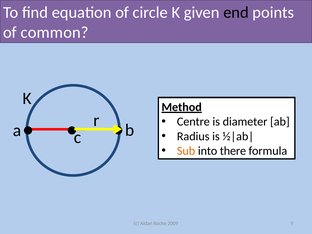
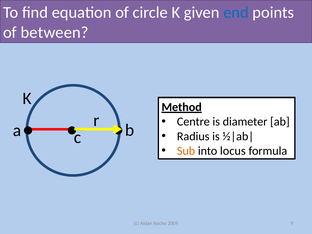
end colour: black -> blue
common: common -> between
there: there -> locus
